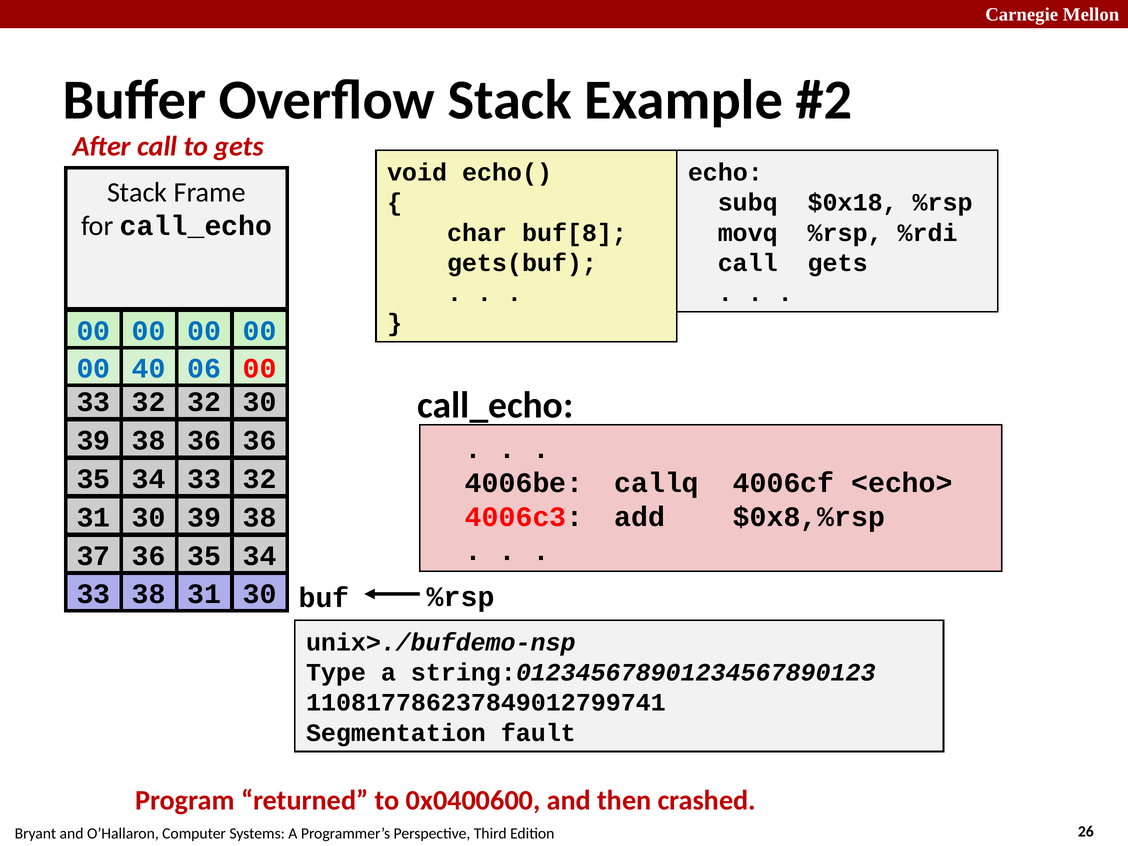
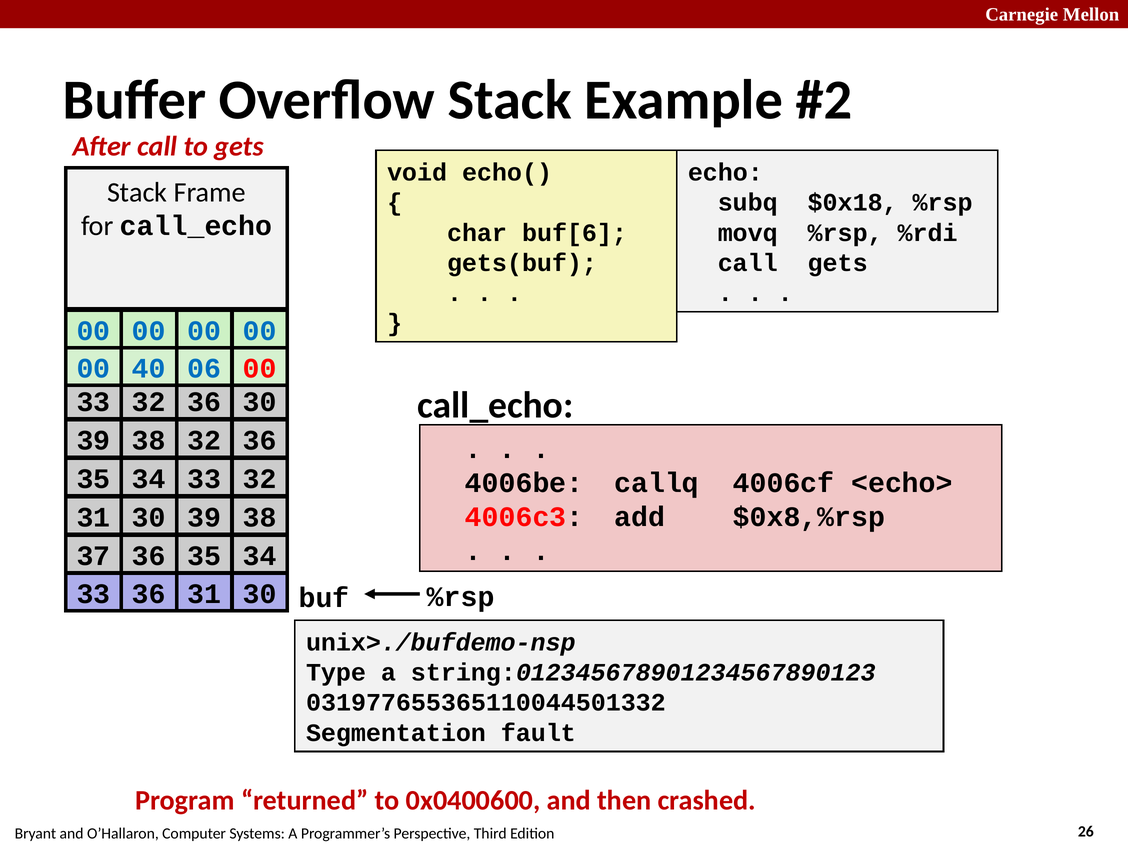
buf[8: buf[8 -> buf[6
33 32 32: 32 -> 36
38 36: 36 -> 32
33 38: 38 -> 36
110817786237849012799741: 110817786237849012799741 -> 031977655365110044501332
